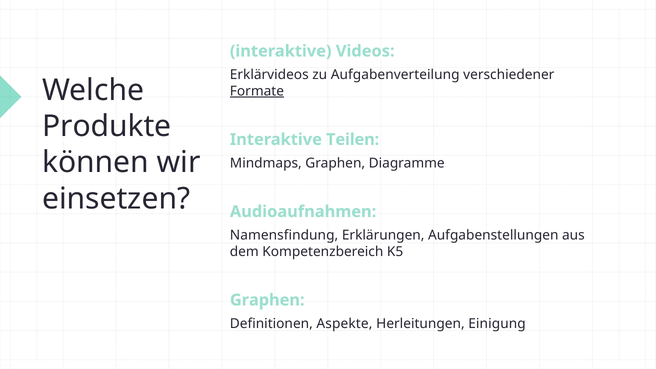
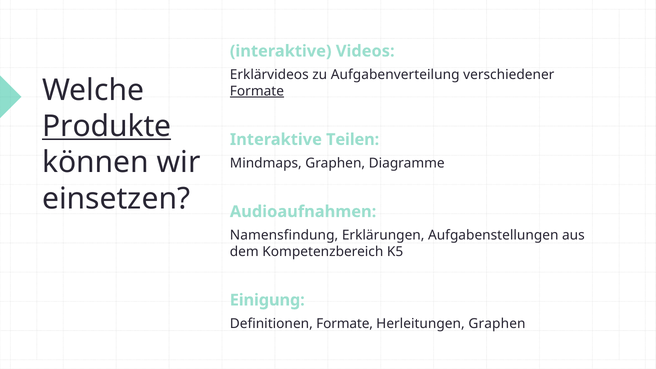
Produkte underline: none -> present
Graphen at (267, 300): Graphen -> Einigung
Definitionen Aspekte: Aspekte -> Formate
Herleitungen Einigung: Einigung -> Graphen
